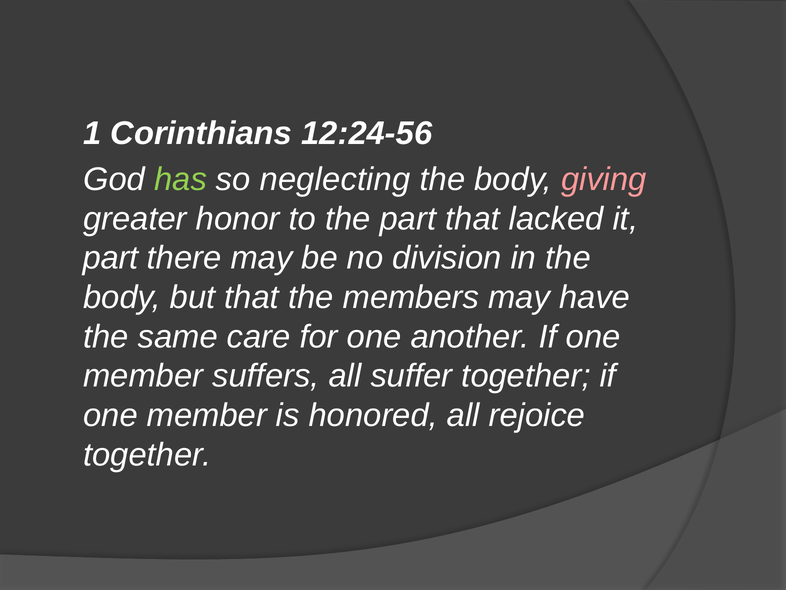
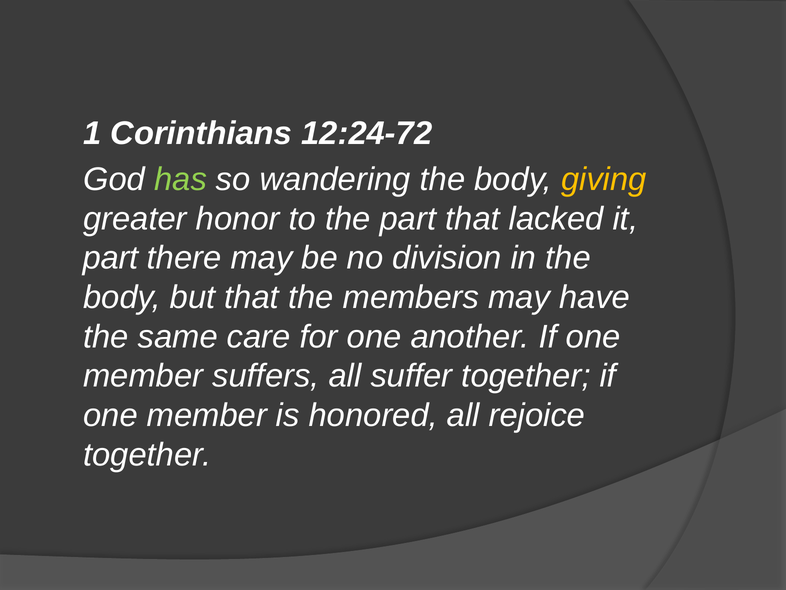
12:24-56: 12:24-56 -> 12:24-72
neglecting: neglecting -> wandering
giving colour: pink -> yellow
